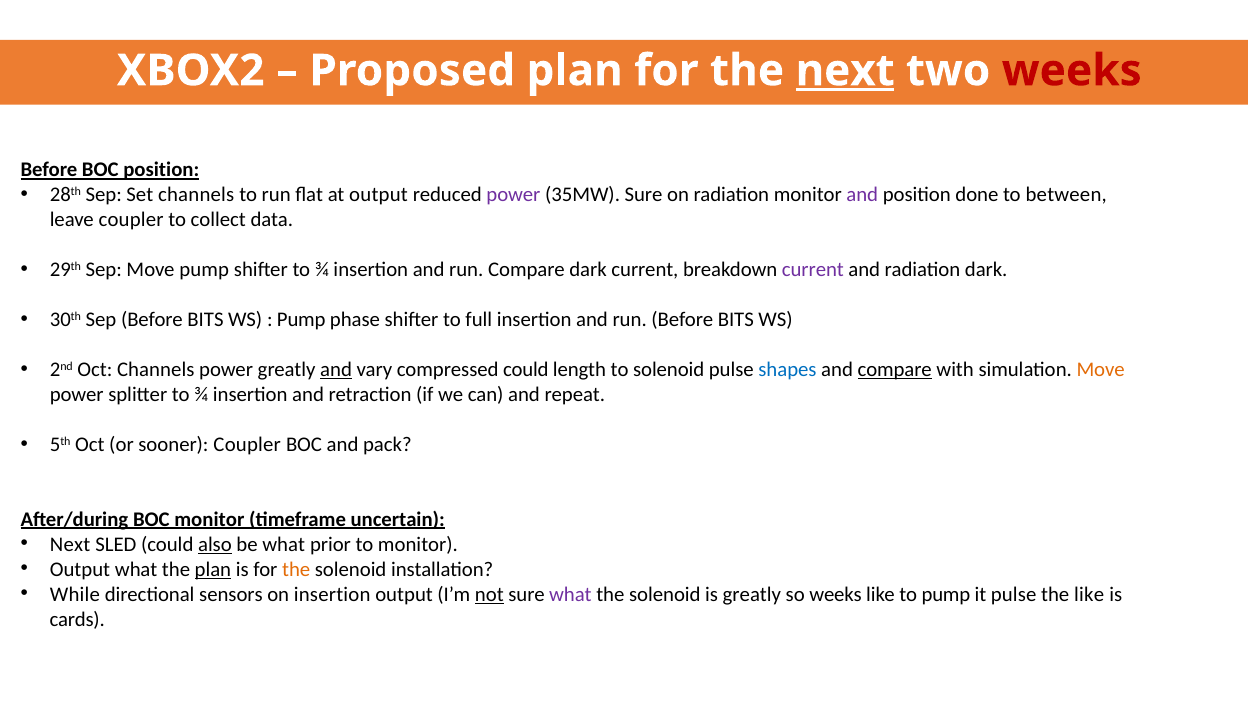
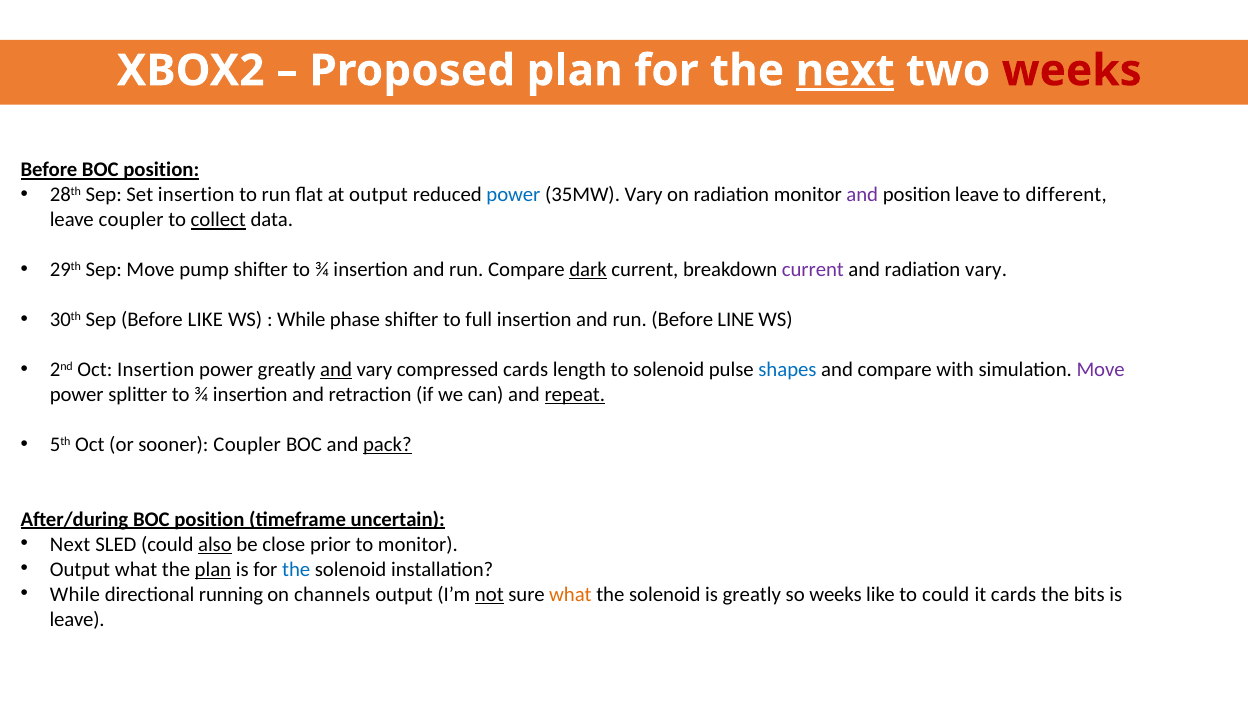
Set channels: channels -> insertion
power at (513, 195) colour: purple -> blue
35MW Sure: Sure -> Vary
position done: done -> leave
between: between -> different
collect underline: none -> present
dark at (588, 270) underline: none -> present
radiation dark: dark -> vary
Sep Before BITS: BITS -> LIKE
Pump at (301, 320): Pump -> While
run Before BITS: BITS -> LINE
Oct Channels: Channels -> Insertion
compressed could: could -> cards
compare at (895, 370) underline: present -> none
Move at (1101, 370) colour: orange -> purple
repeat underline: none -> present
pack underline: none -> present
After/during BOC monitor: monitor -> position
be what: what -> close
the at (296, 569) colour: orange -> blue
sensors: sensors -> running
on insertion: insertion -> channels
what at (570, 594) colour: purple -> orange
to pump: pump -> could
it pulse: pulse -> cards
the like: like -> bits
cards at (77, 619): cards -> leave
